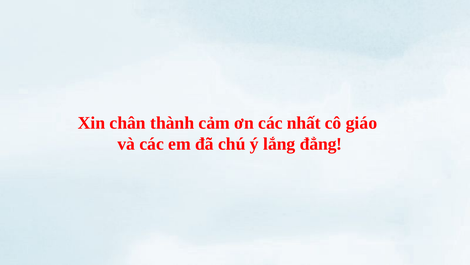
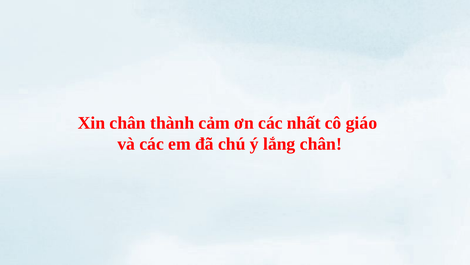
lắng đẳng: đẳng -> chân
